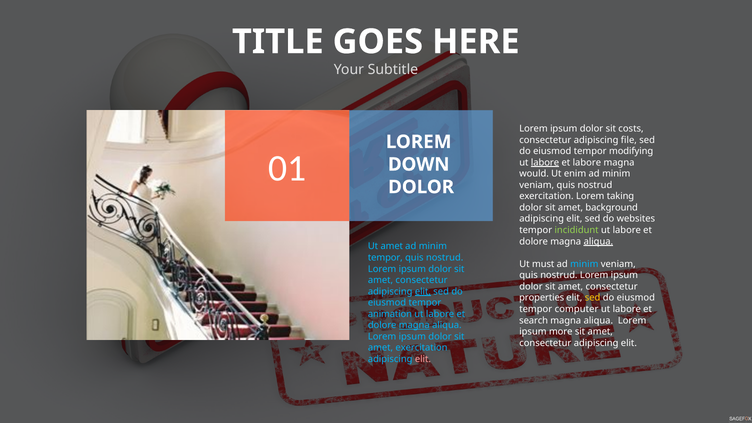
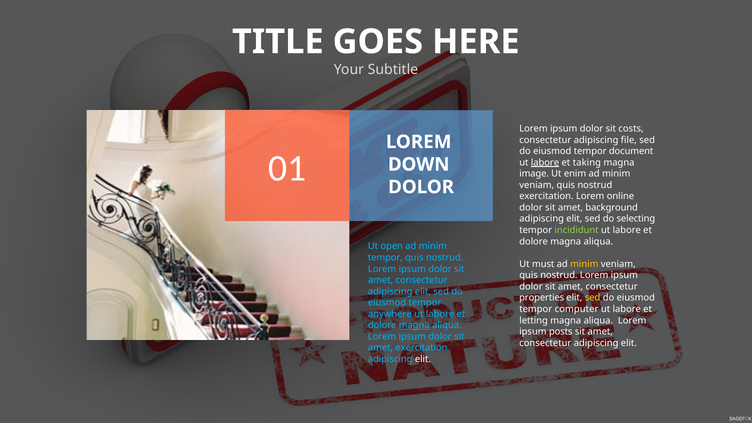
modifying: modifying -> document
et labore: labore -> taking
would: would -> image
taking: taking -> online
websites: websites -> selecting
aliqua at (598, 241) underline: present -> none
Ut amet: amet -> open
minim at (584, 264) colour: light blue -> yellow
elit at (423, 291) underline: present -> none
animation: animation -> anywhere
search: search -> letting
more: more -> posts
elit at (423, 359) colour: pink -> white
